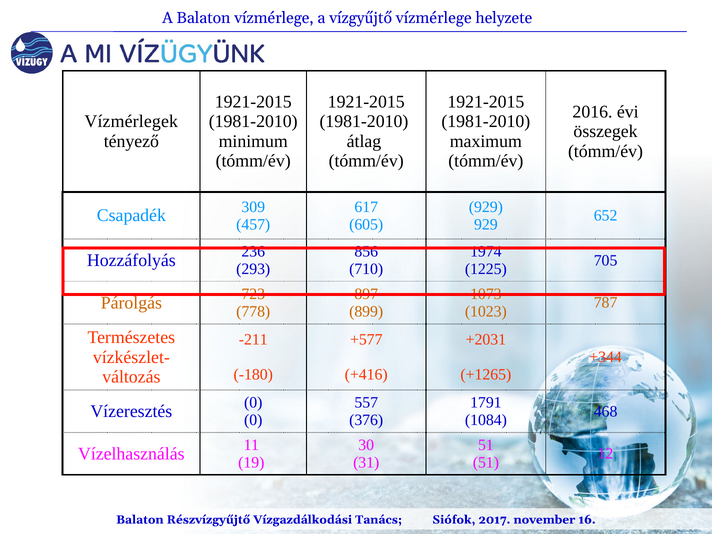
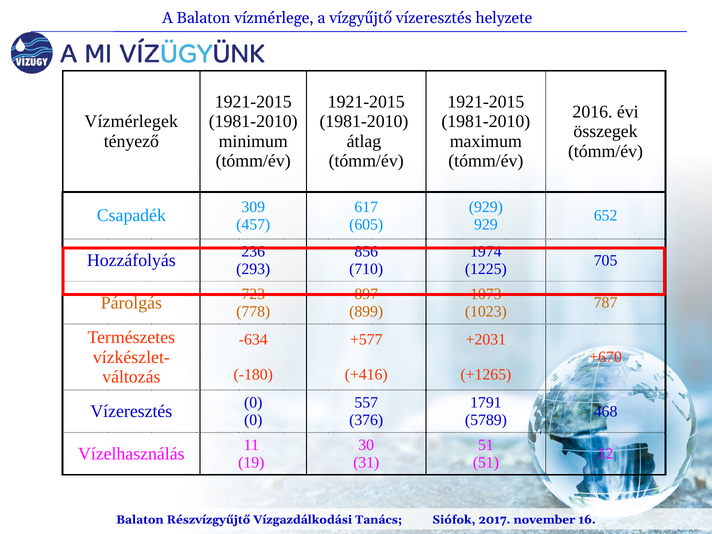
vízgyűjtő vízmérlege: vízmérlege -> vízeresztés
-211: -211 -> -634
+344: +344 -> +670
1084: 1084 -> 5789
